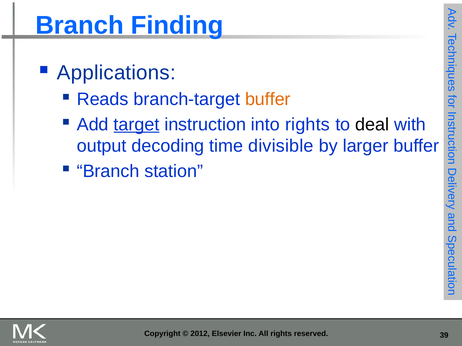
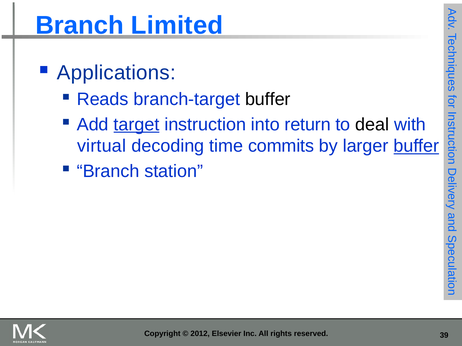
Finding: Finding -> Limited
buffer at (268, 99) colour: orange -> black
into rights: rights -> return
output: output -> virtual
divisible: divisible -> commits
buffer at (416, 146) underline: none -> present
